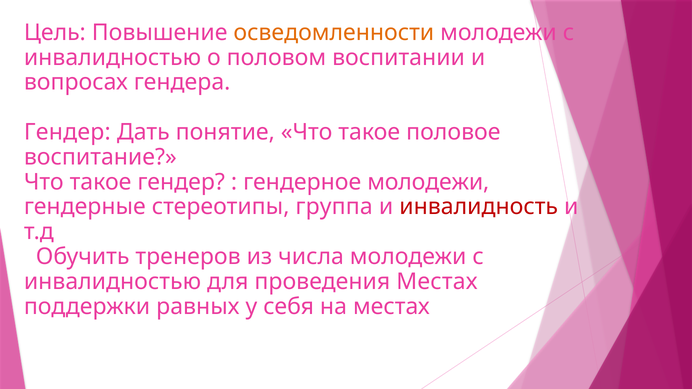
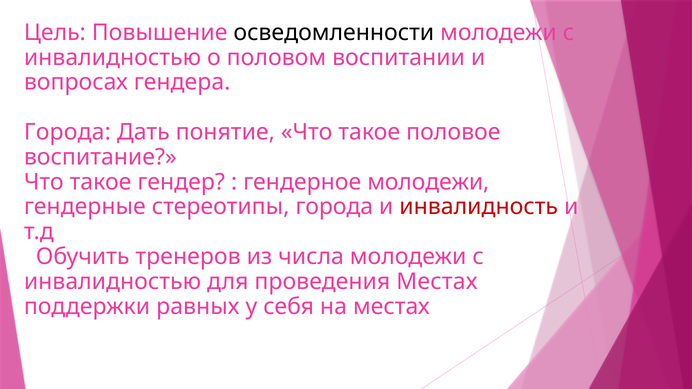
осведомленности colour: orange -> black
Гендер at (67, 132): Гендер -> Города
стереотипы группа: группа -> города
